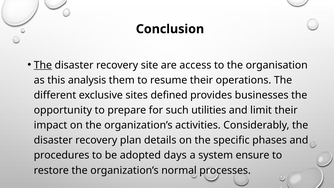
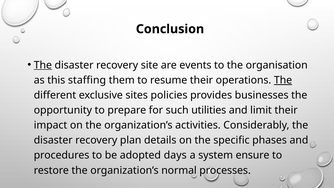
access: access -> events
analysis: analysis -> staffing
The at (283, 80) underline: none -> present
defined: defined -> policies
